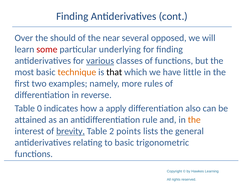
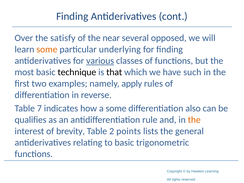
should: should -> satisfy
some at (47, 49) colour: red -> orange
technique colour: orange -> black
little: little -> such
more: more -> apply
0: 0 -> 7
a apply: apply -> some
attained: attained -> qualifies
brevity underline: present -> none
